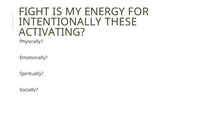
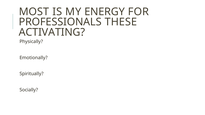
FIGHT: FIGHT -> MOST
INTENTIONALLY: INTENTIONALLY -> PROFESSIONALS
